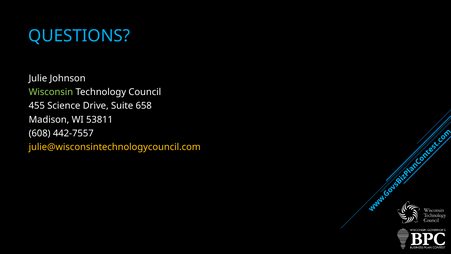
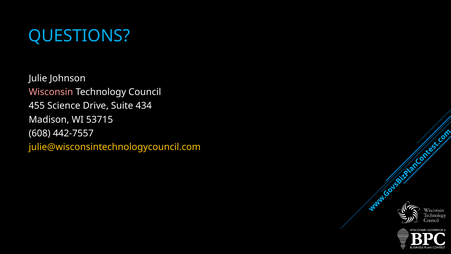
Wisconsin colour: light green -> pink
658: 658 -> 434
53811: 53811 -> 53715
